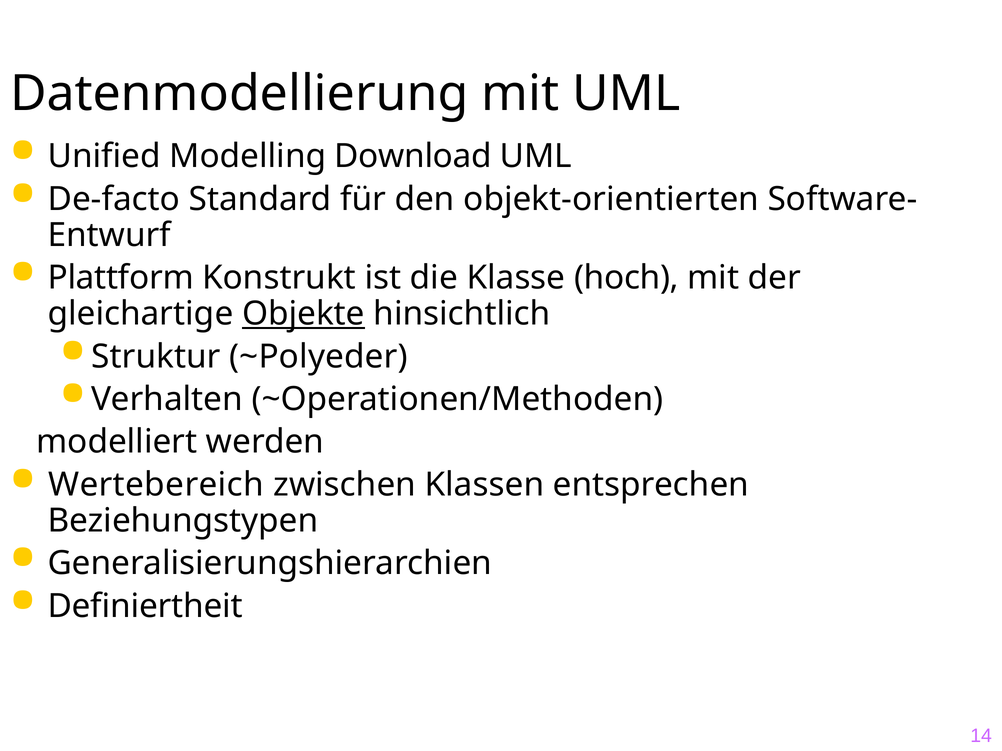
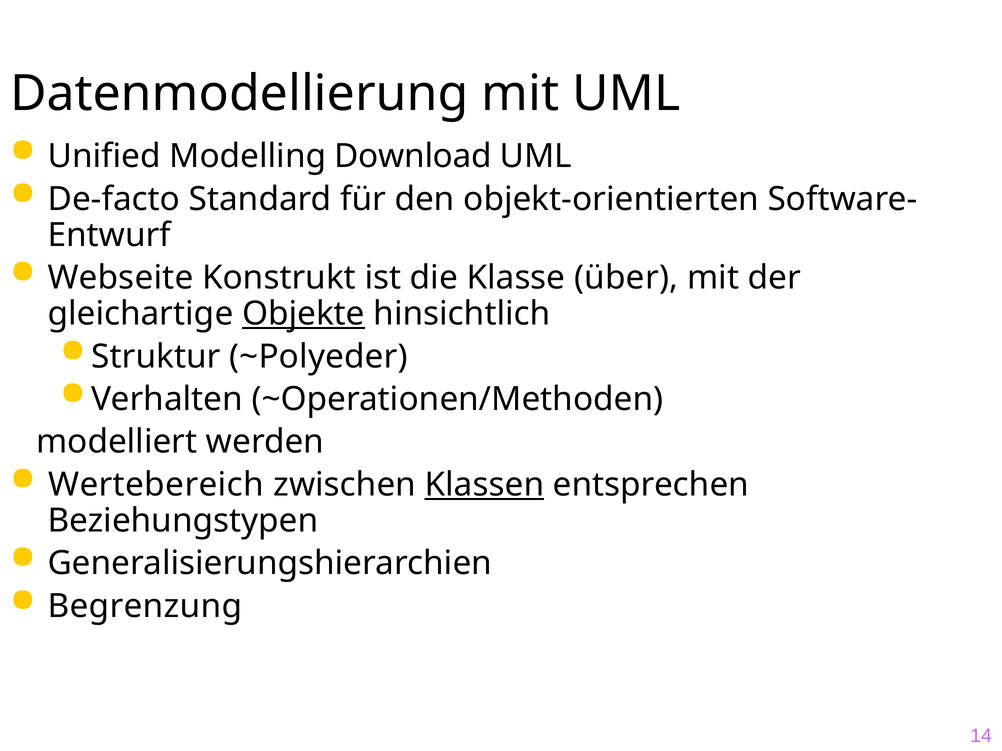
Plattform: Plattform -> Webseite
hoch: hoch -> über
Klassen underline: none -> present
Definiertheit: Definiertheit -> Begrenzung
